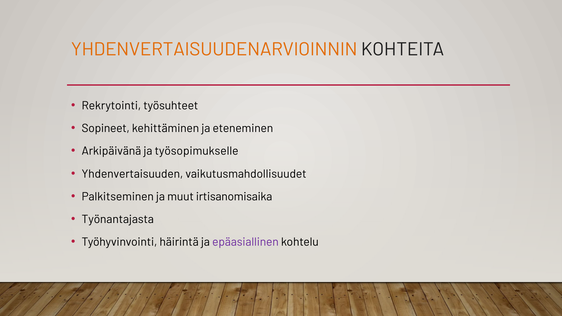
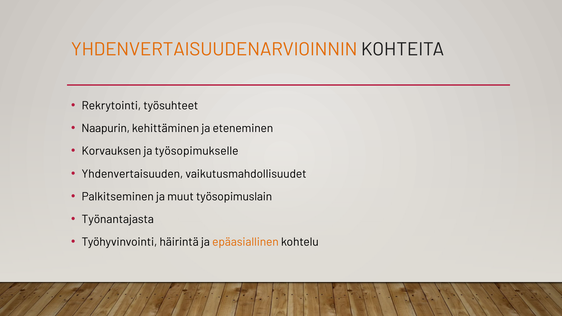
Sopineet: Sopineet -> Naapurin
Arkipäivänä: Arkipäivänä -> Korvauksen
irtisanomisaika: irtisanomisaika -> työsopimuslain
epäasiallinen colour: purple -> orange
